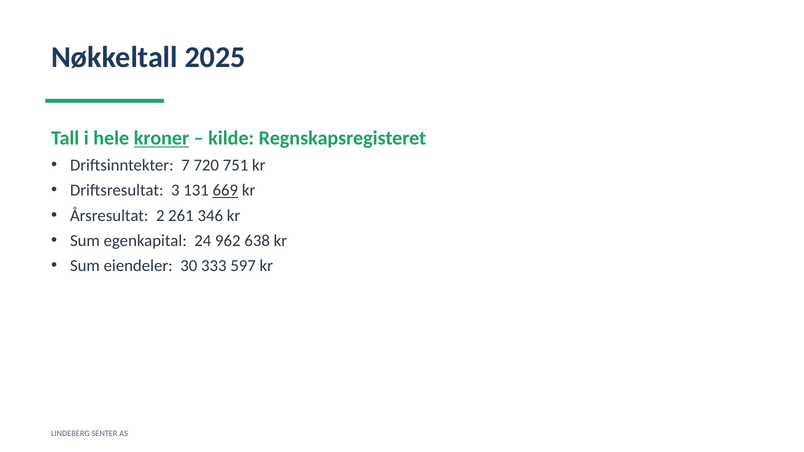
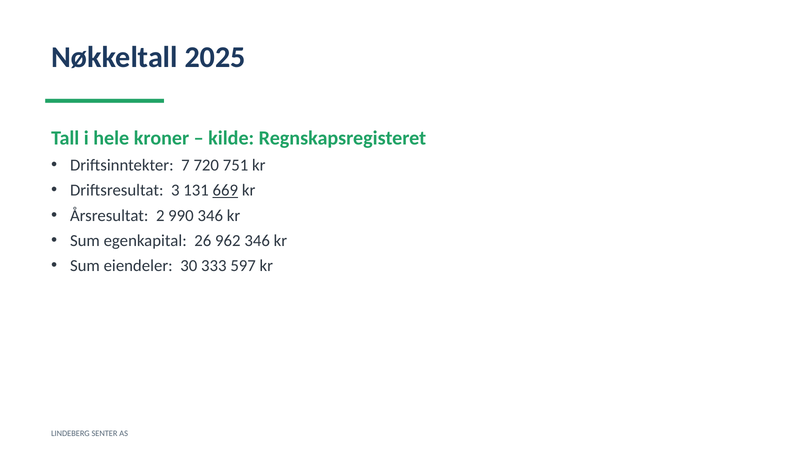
kroner underline: present -> none
261: 261 -> 990
24: 24 -> 26
962 638: 638 -> 346
